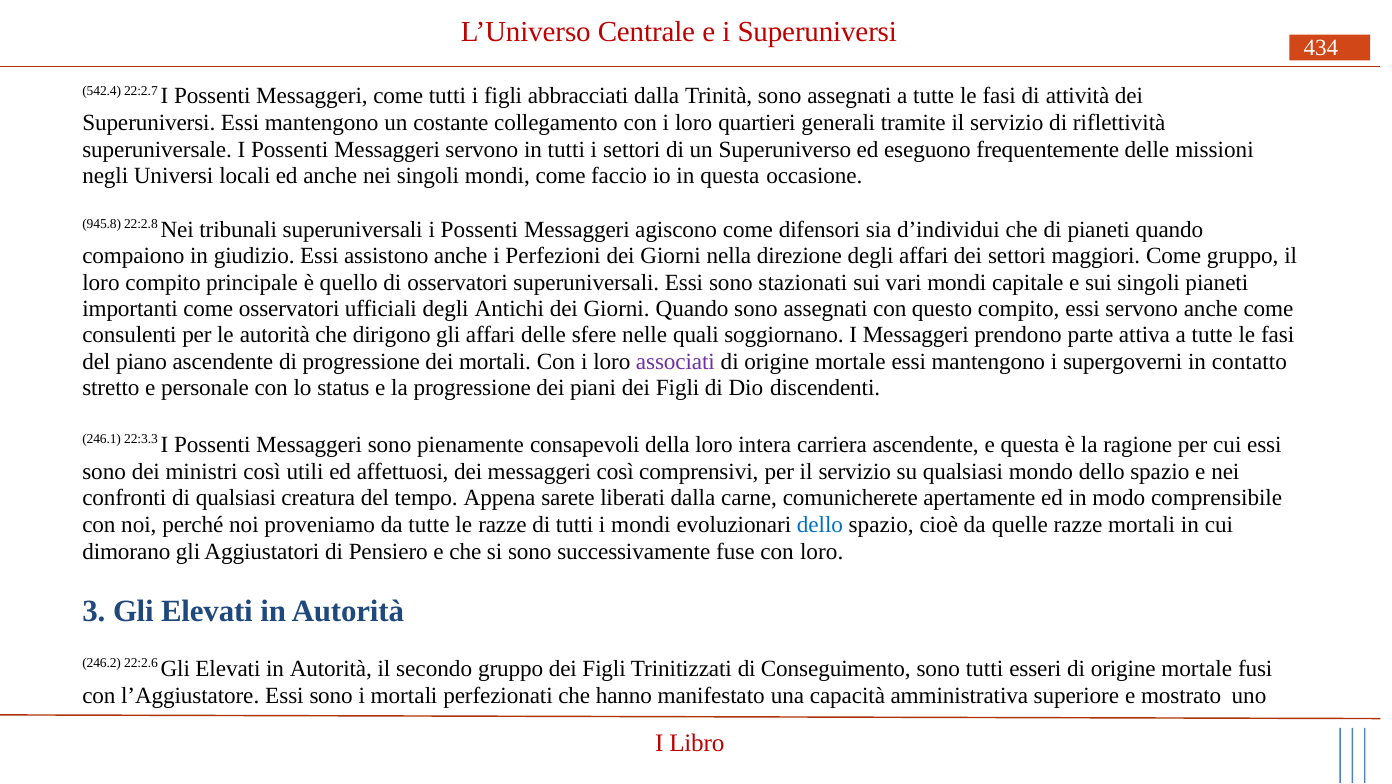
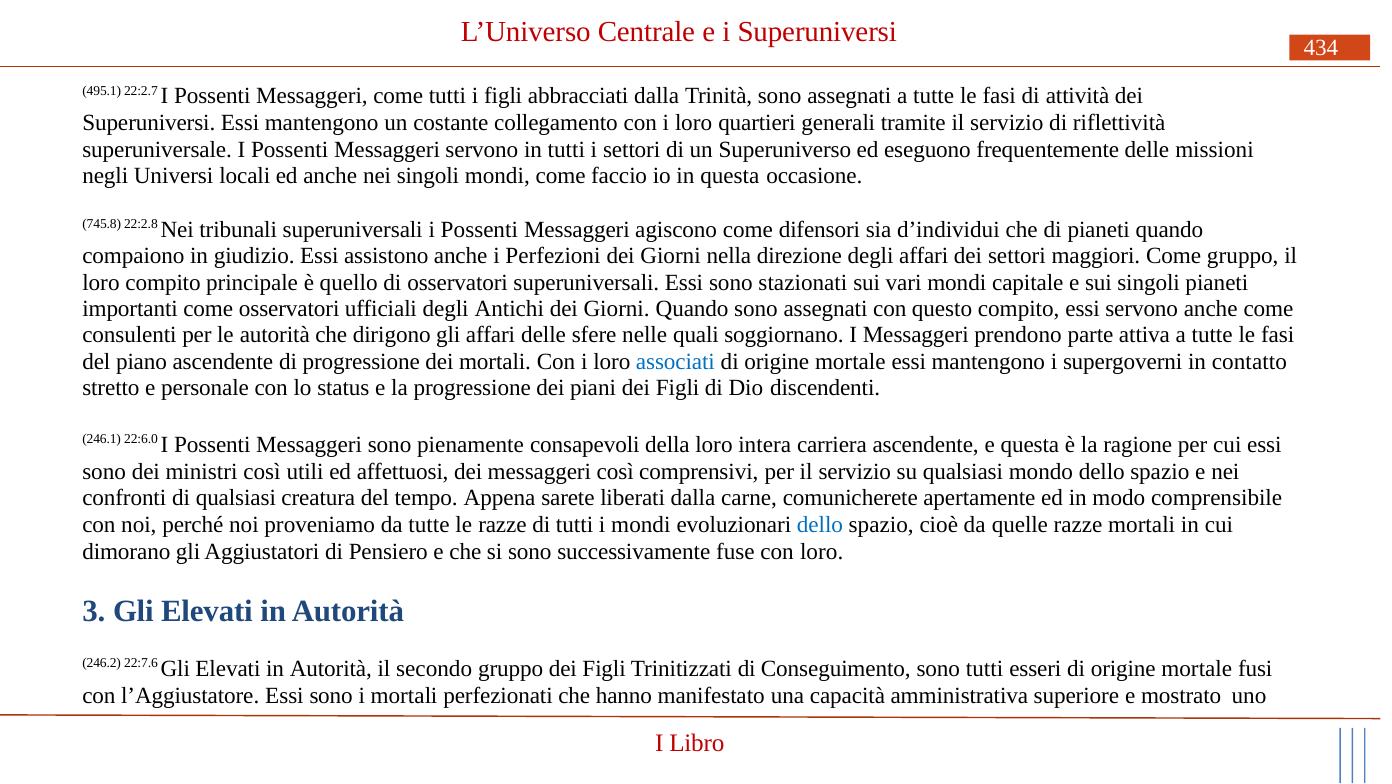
542.4: 542.4 -> 495.1
945.8: 945.8 -> 745.8
associati colour: purple -> blue
22:3.3: 22:3.3 -> 22:6.0
22:2.6: 22:2.6 -> 22:7.6
